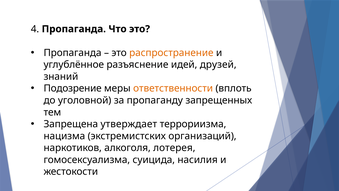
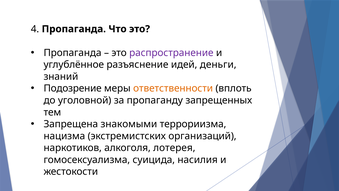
распространение colour: orange -> purple
друзей: друзей -> деньги
утверждает: утверждает -> знакомыми
